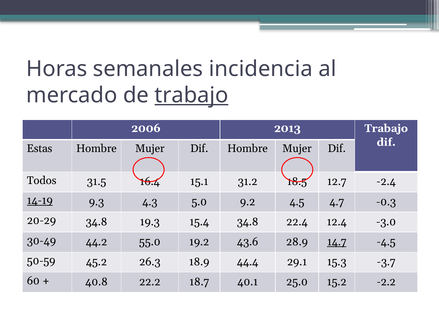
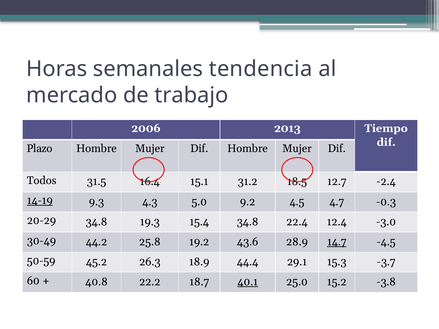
incidencia: incidencia -> tendencia
trabajo at (191, 95) underline: present -> none
2013 Trabajo: Trabajo -> Tiempo
Estas: Estas -> Plazo
55.0: 55.0 -> 25.8
40.1 underline: none -> present
-2.2: -2.2 -> -3.8
